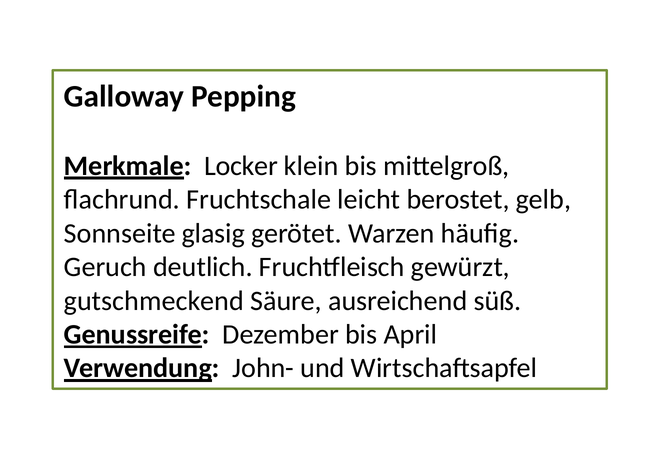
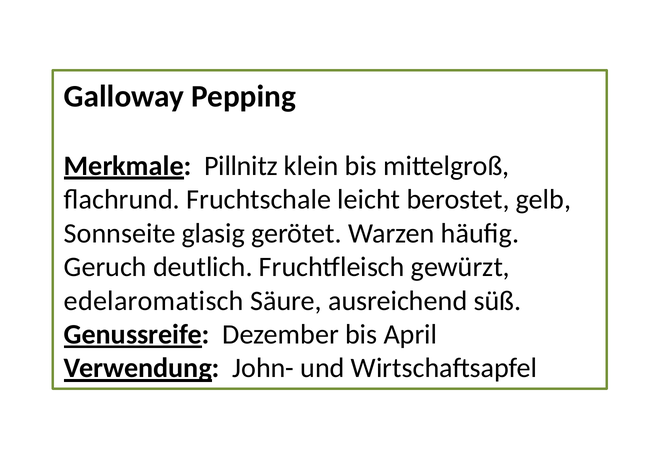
Locker: Locker -> Pillnitz
gutschmeckend: gutschmeckend -> edelaromatisch
